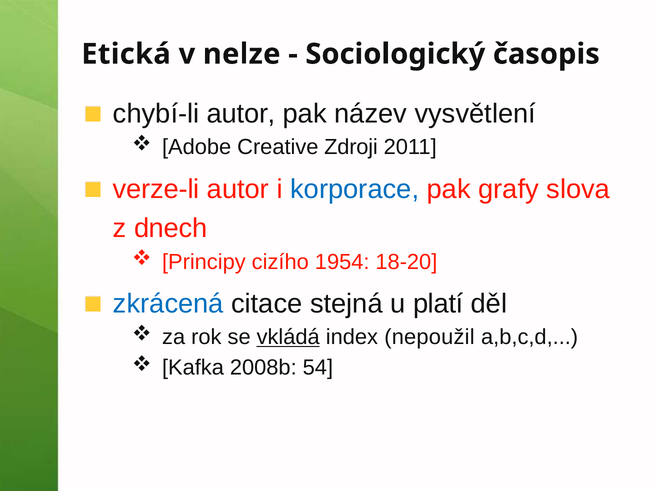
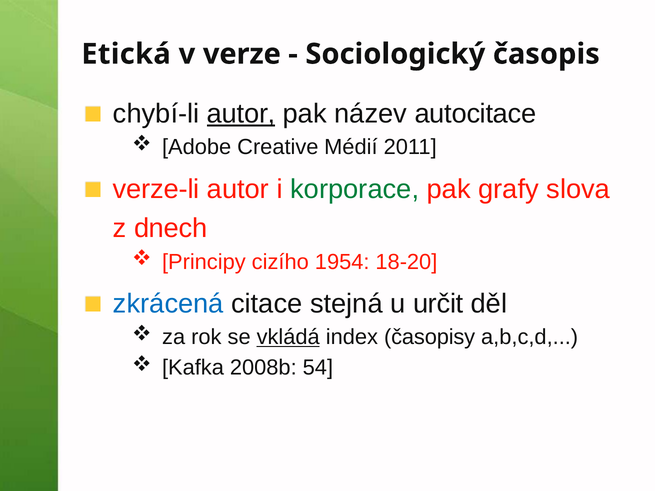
nelze: nelze -> verze
autor at (241, 114) underline: none -> present
vysvětlení: vysvětlení -> autocitace
Zdroji: Zdroji -> Médií
korporace colour: blue -> green
platí: platí -> určit
nepoužil: nepoužil -> časopisy
